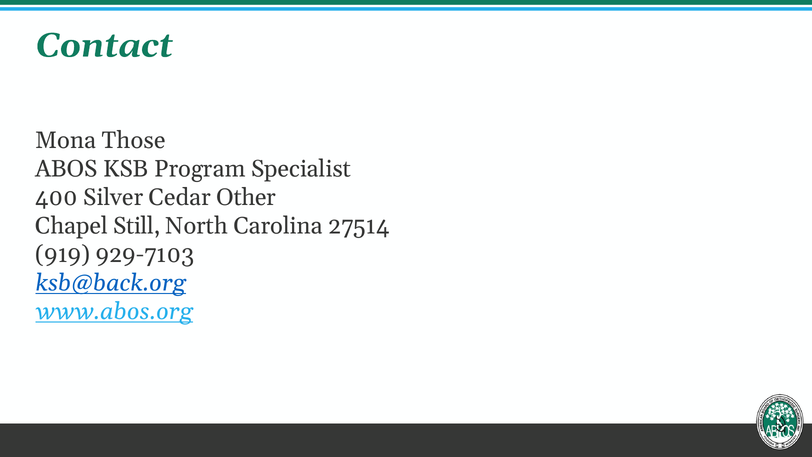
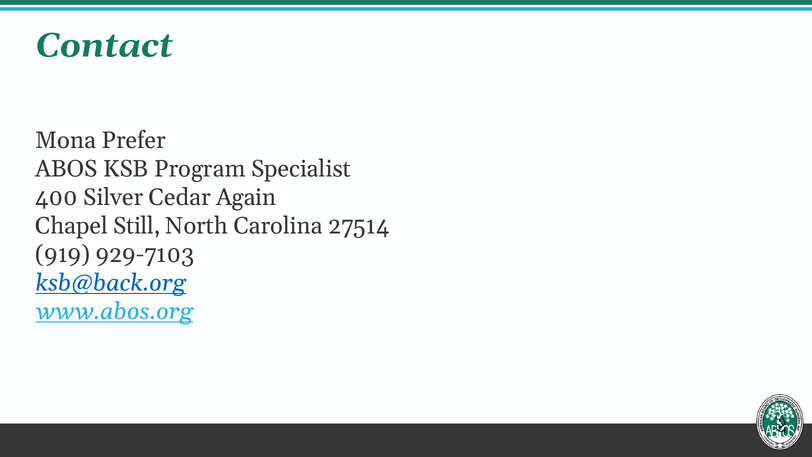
Those: Those -> Prefer
Other: Other -> Again
